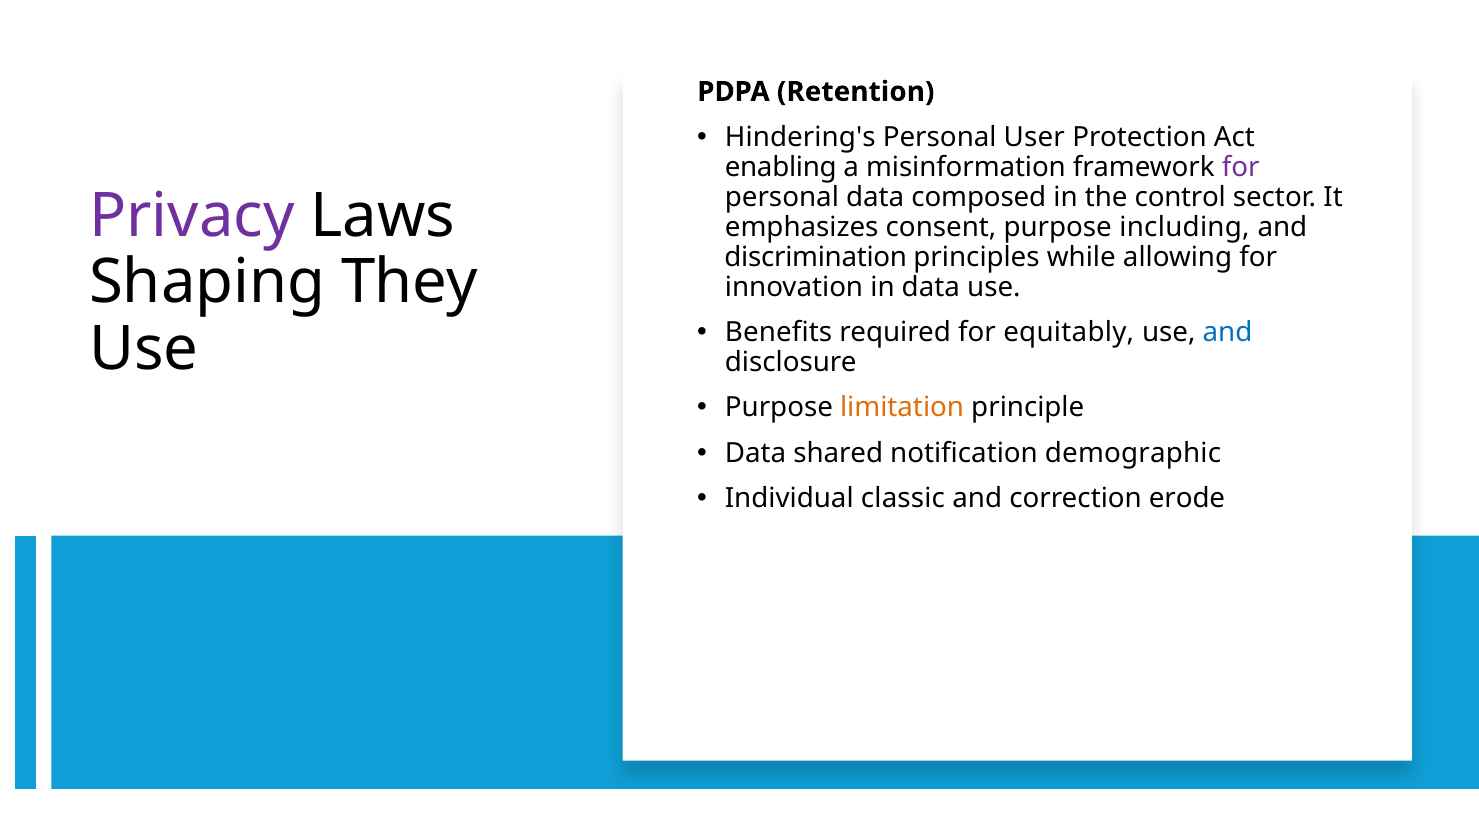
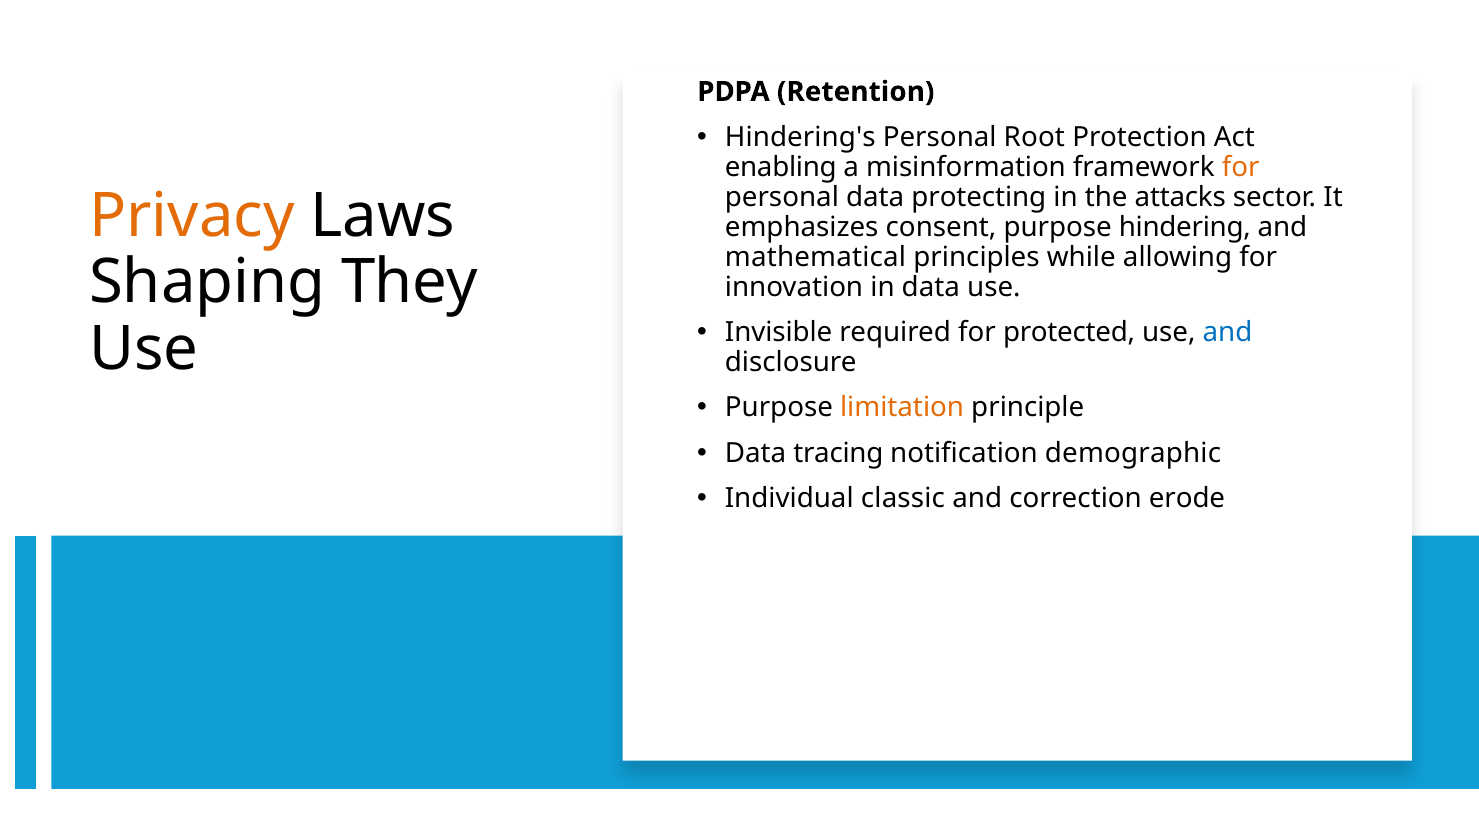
User: User -> Root
for at (1241, 167) colour: purple -> orange
composed: composed -> protecting
control: control -> attacks
Privacy colour: purple -> orange
including: including -> hindering
discrimination: discrimination -> mathematical
Benefits: Benefits -> Invisible
equitably: equitably -> protected
shared: shared -> tracing
